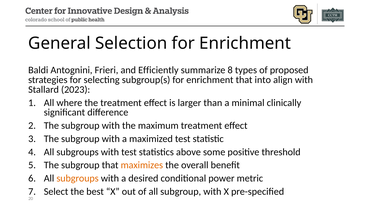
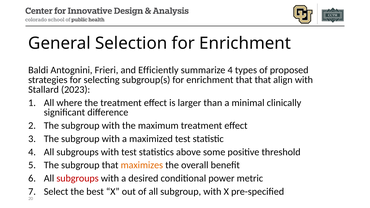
summarize 8: 8 -> 4
that into: into -> that
subgroups at (78, 178) colour: orange -> red
